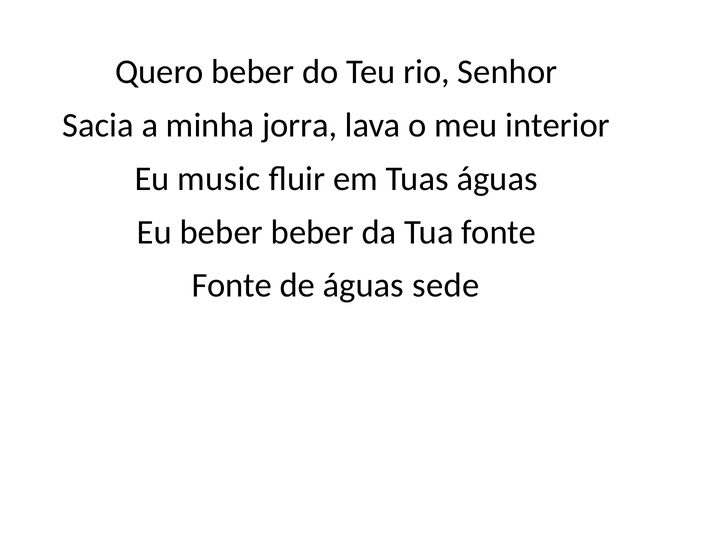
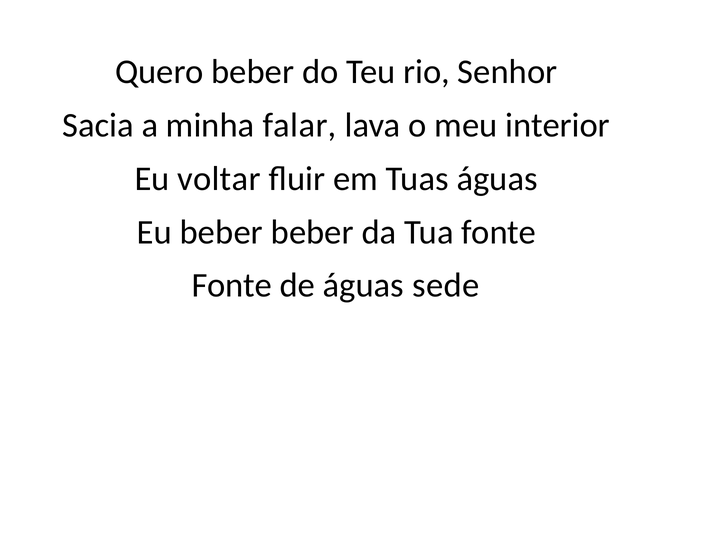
jorra: jorra -> falar
music: music -> voltar
